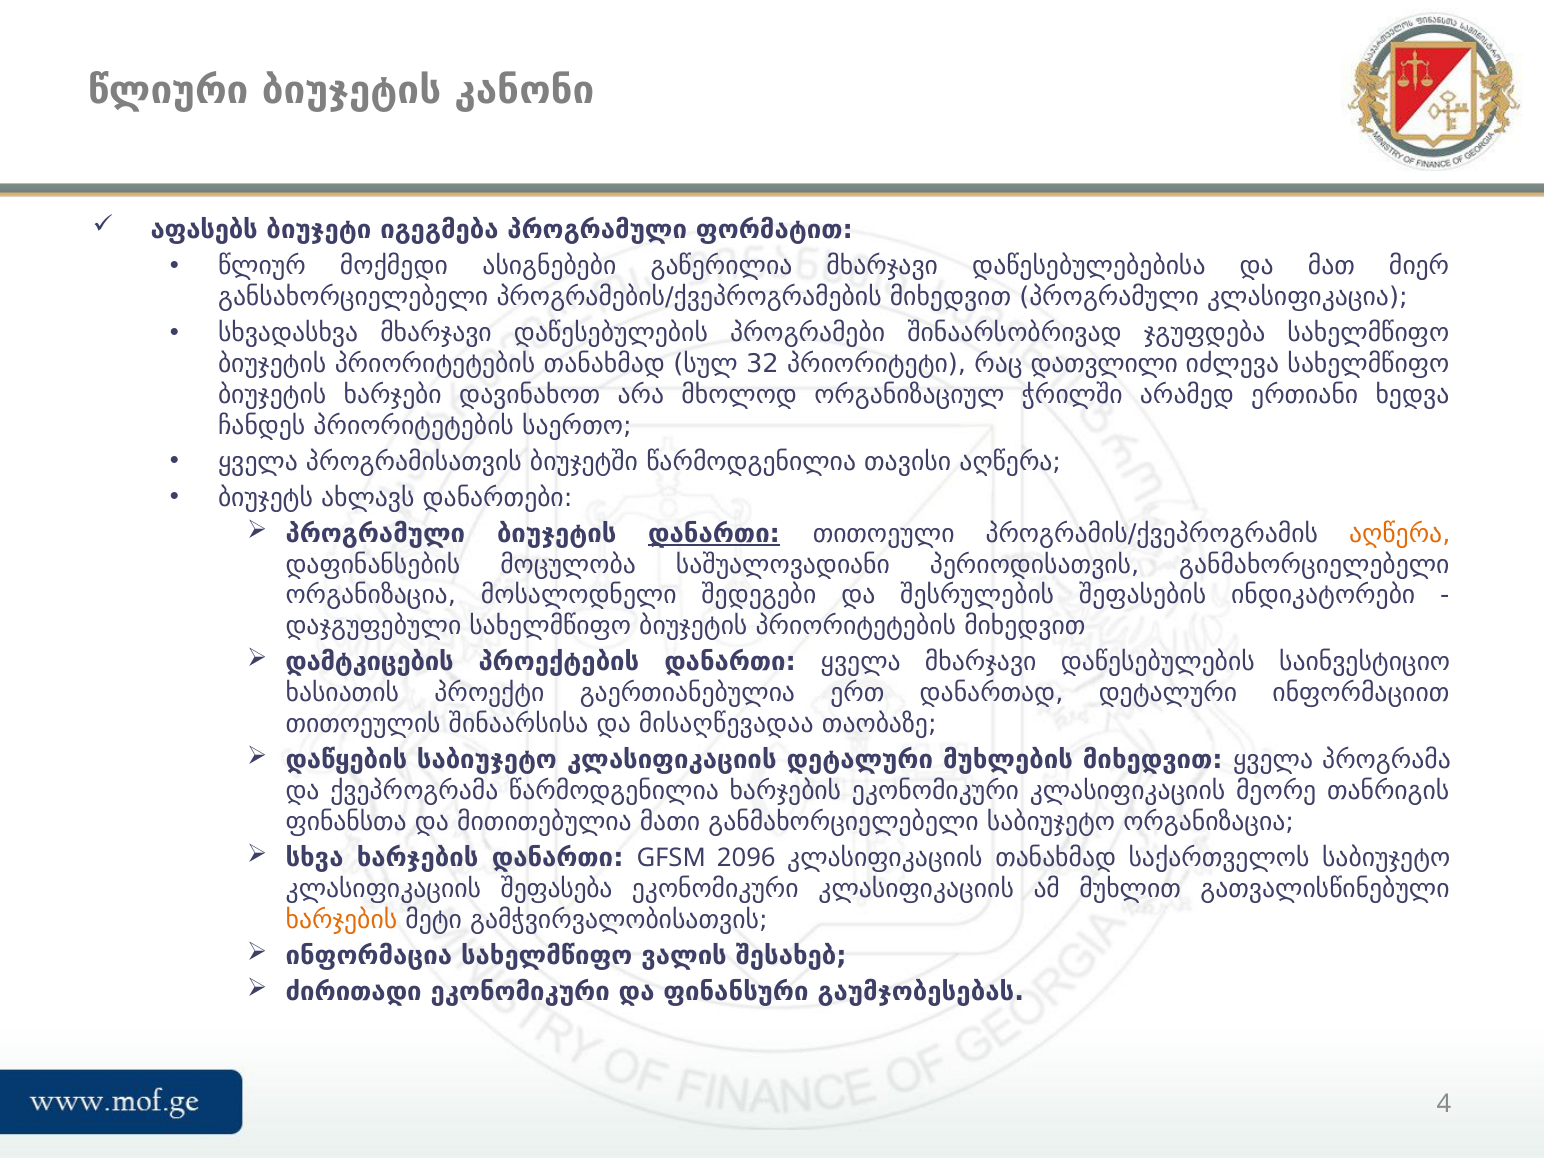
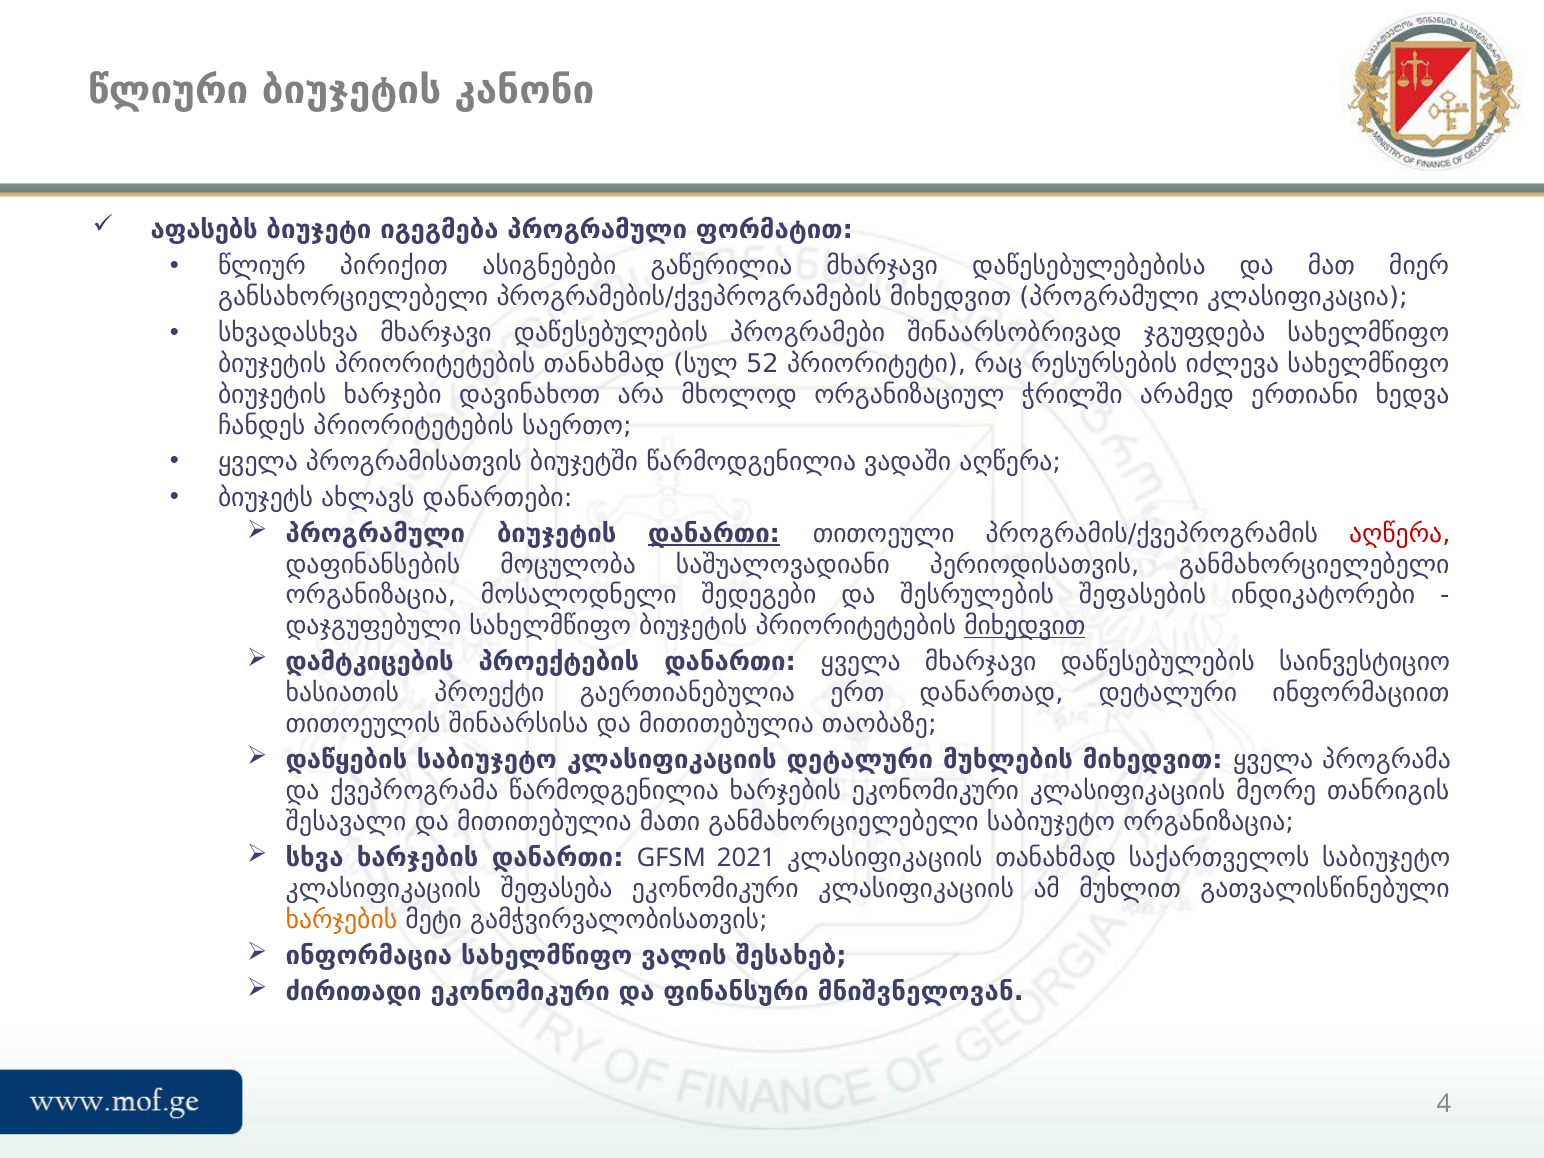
მოქმედი: მოქმედი -> პირიქით
32: 32 -> 52
დათვლილი: დათვლილი -> რესურსების
თავისი: თავისი -> ვადაში
აღწერა at (1400, 534) colour: orange -> red
მიხედვით at (1025, 626) underline: none -> present
შინაარსისა და მისაღწევადაა: მისაღწევადაა -> მითითებულია
ფინანსთა: ფინანსთა -> შესავალი
2096: 2096 -> 2021
გაუმჯობესებას: გაუმჯობესებას -> მნიშვნელოვან
